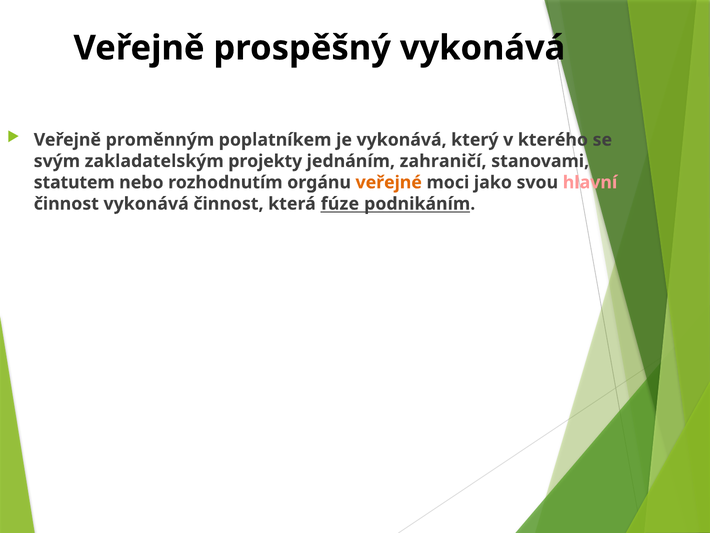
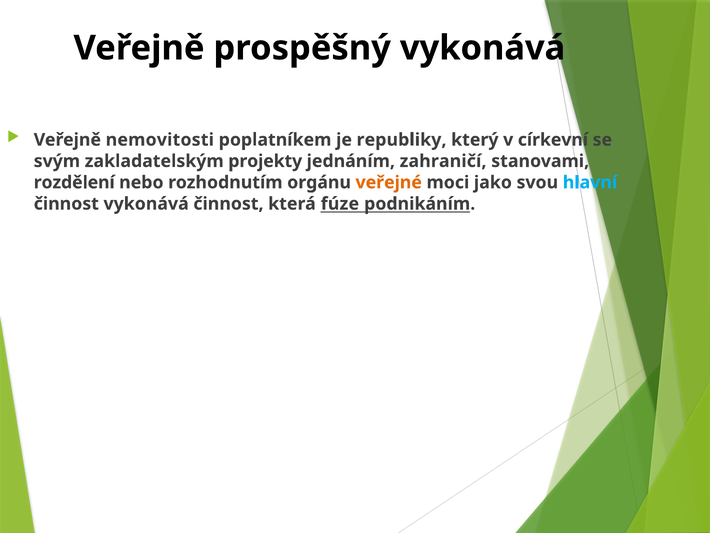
proměnným: proměnným -> nemovitosti
je vykonává: vykonává -> republiky
kterého: kterého -> církevní
statutem: statutem -> rozdělení
hlavní colour: pink -> light blue
